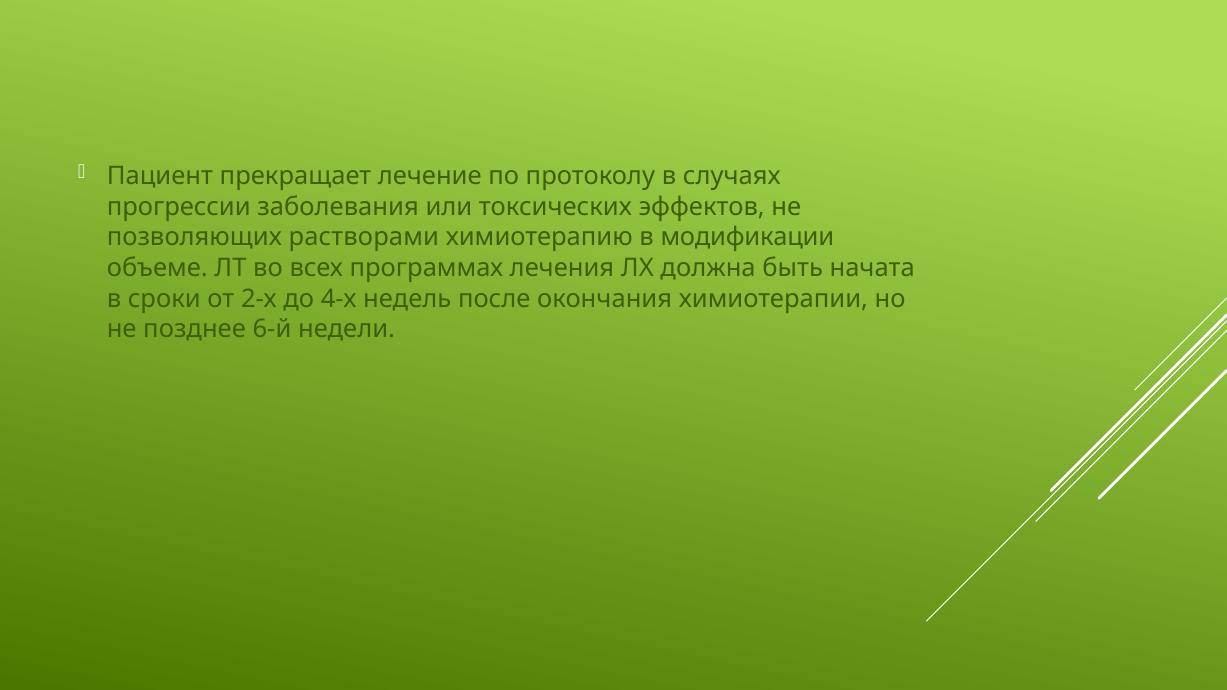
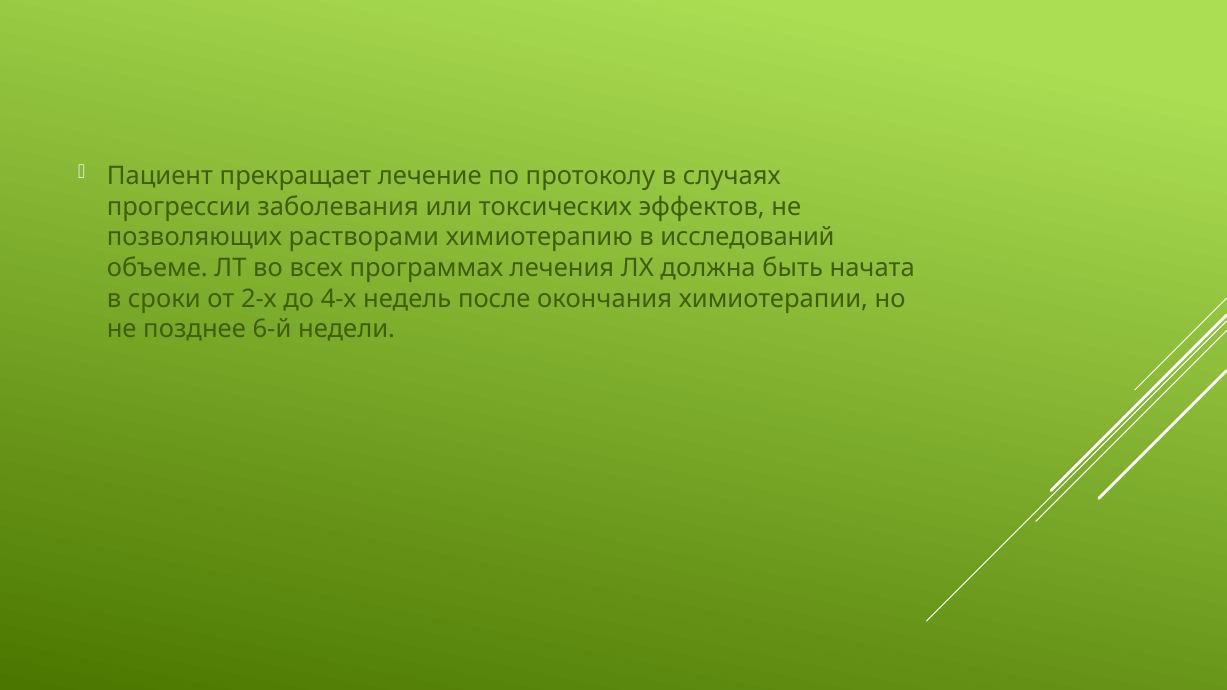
модификации: модификации -> исследований
